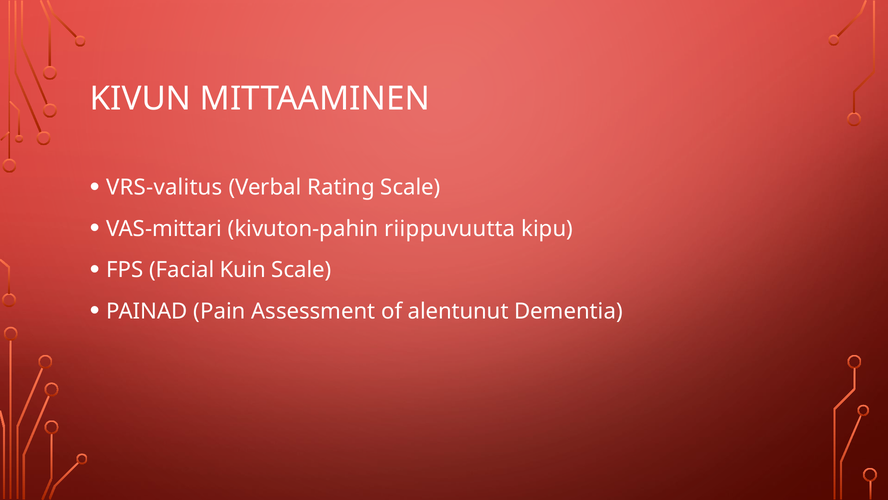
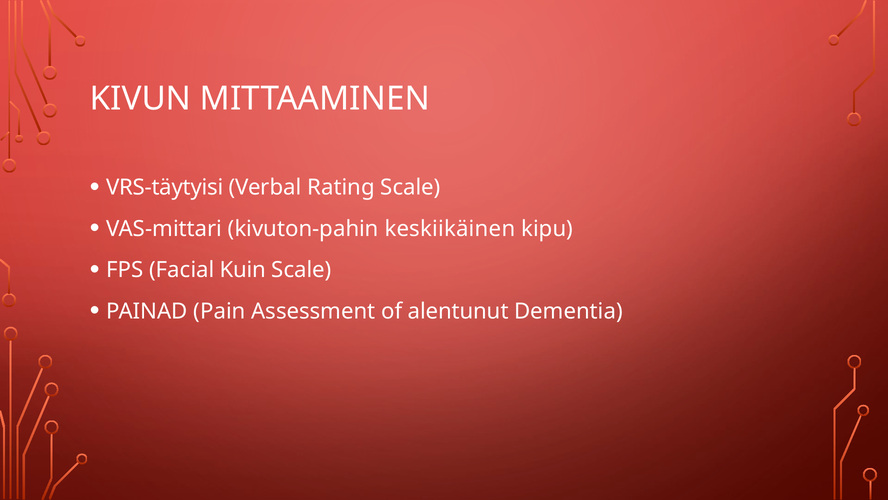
VRS-valitus: VRS-valitus -> VRS-täytyisi
riippuvuutta: riippuvuutta -> keskiikäinen
